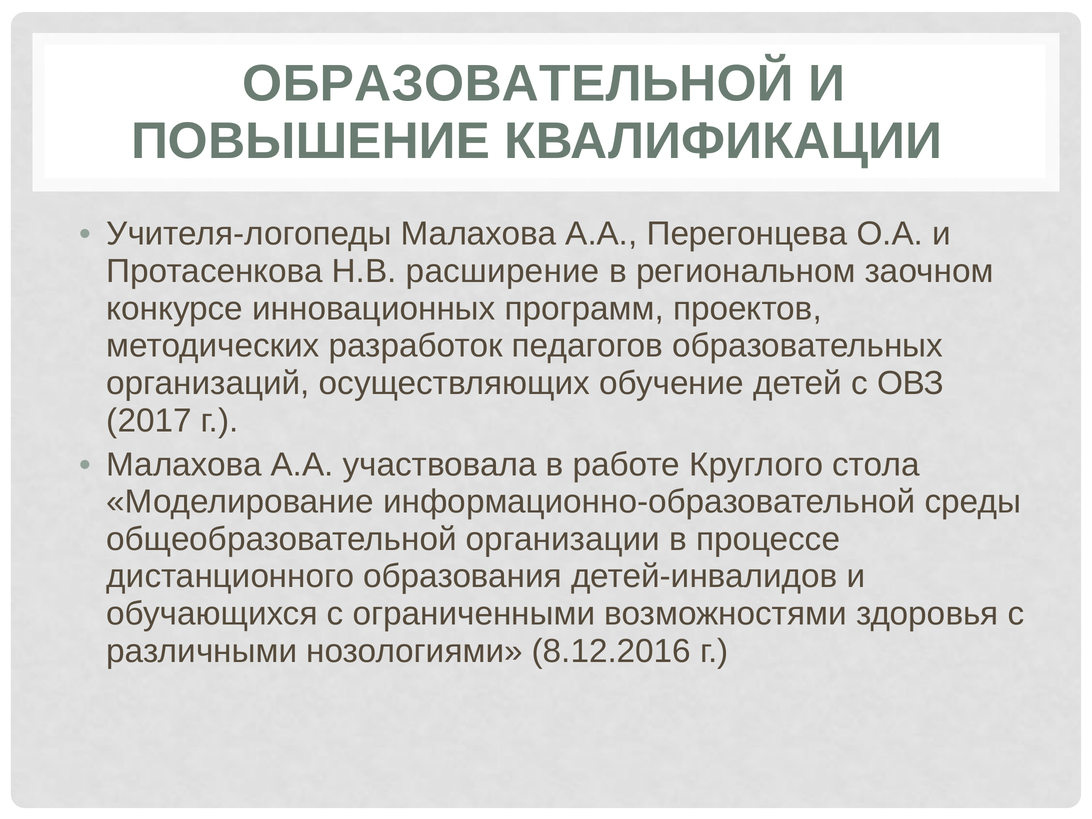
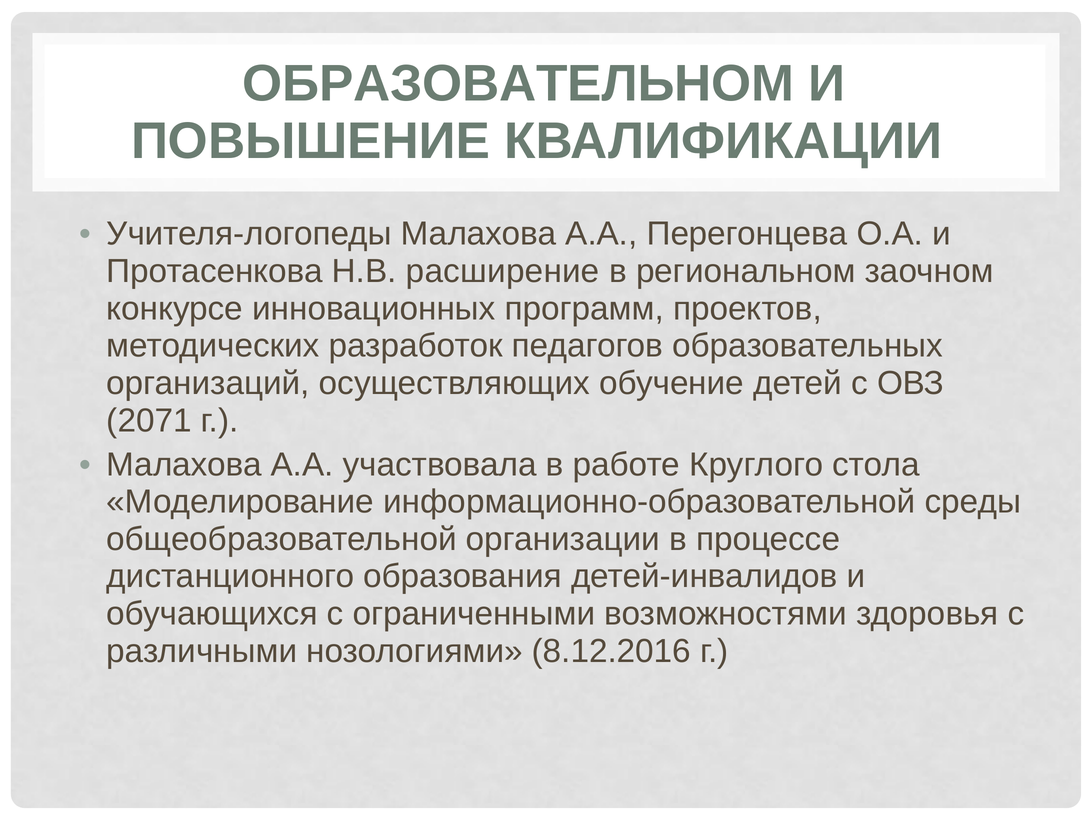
ОБРАЗОВАТЕЛЬНОЙ: ОБРАЗОВАТЕЛЬНОЙ -> ОБРАЗОВАТЕЛЬНОМ
2017: 2017 -> 2071
